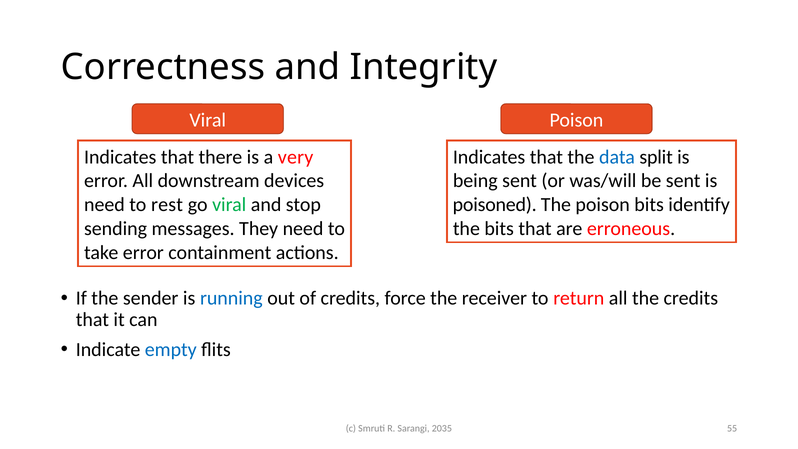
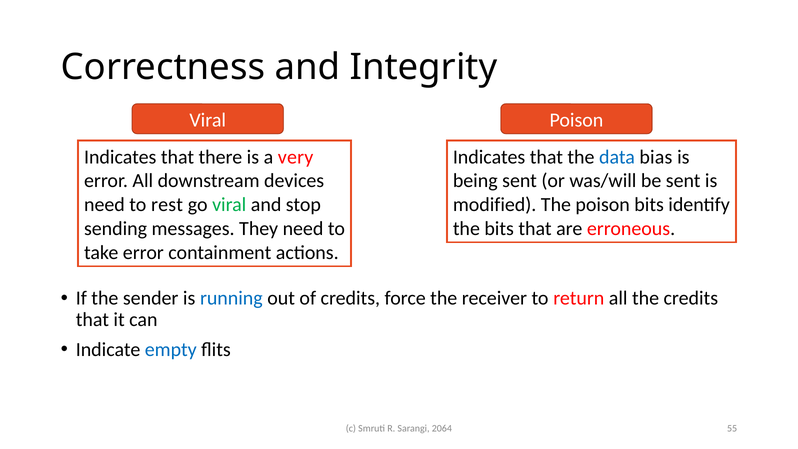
split: split -> bias
poisoned: poisoned -> modified
2035: 2035 -> 2064
